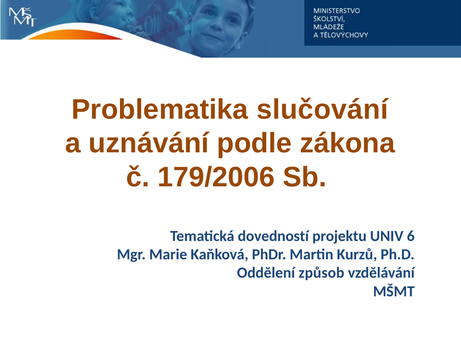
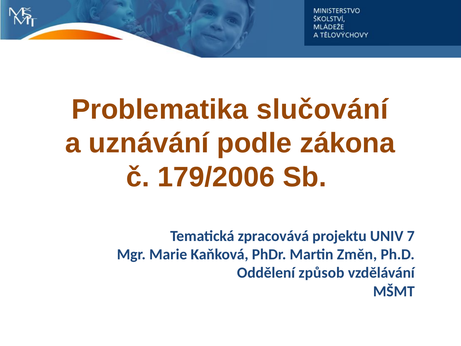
dovedností: dovedností -> zpracovává
6: 6 -> 7
Kurzů: Kurzů -> Změn
